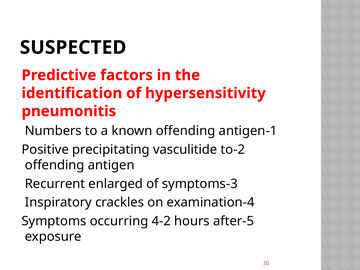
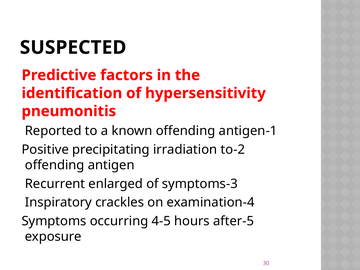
Numbers: Numbers -> Reported
vasculitide: vasculitide -> irradiation
4-2: 4-2 -> 4-5
